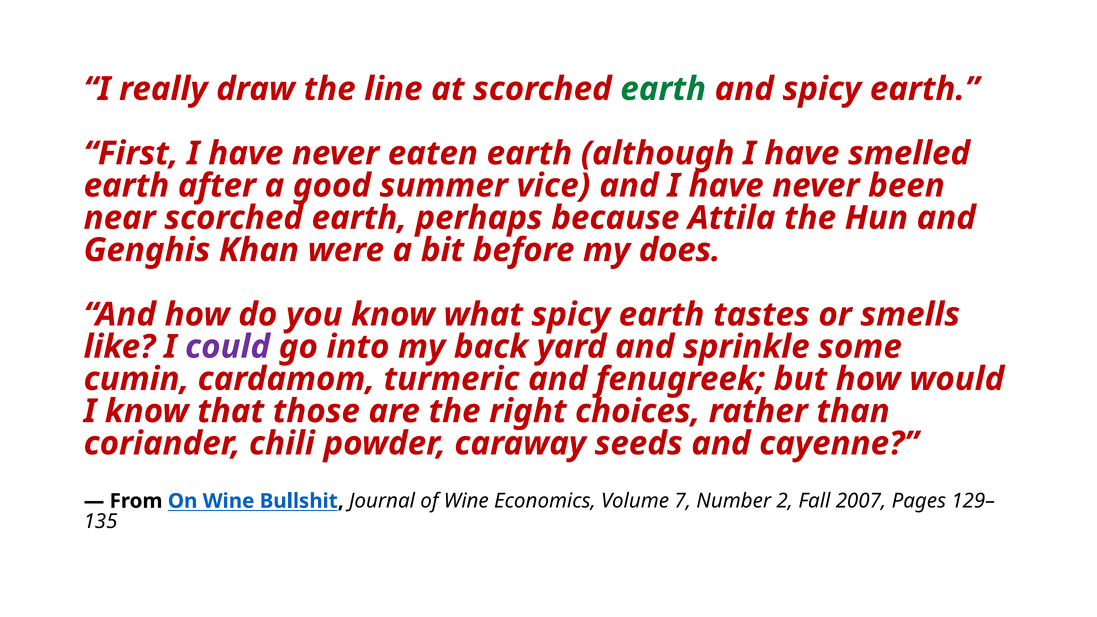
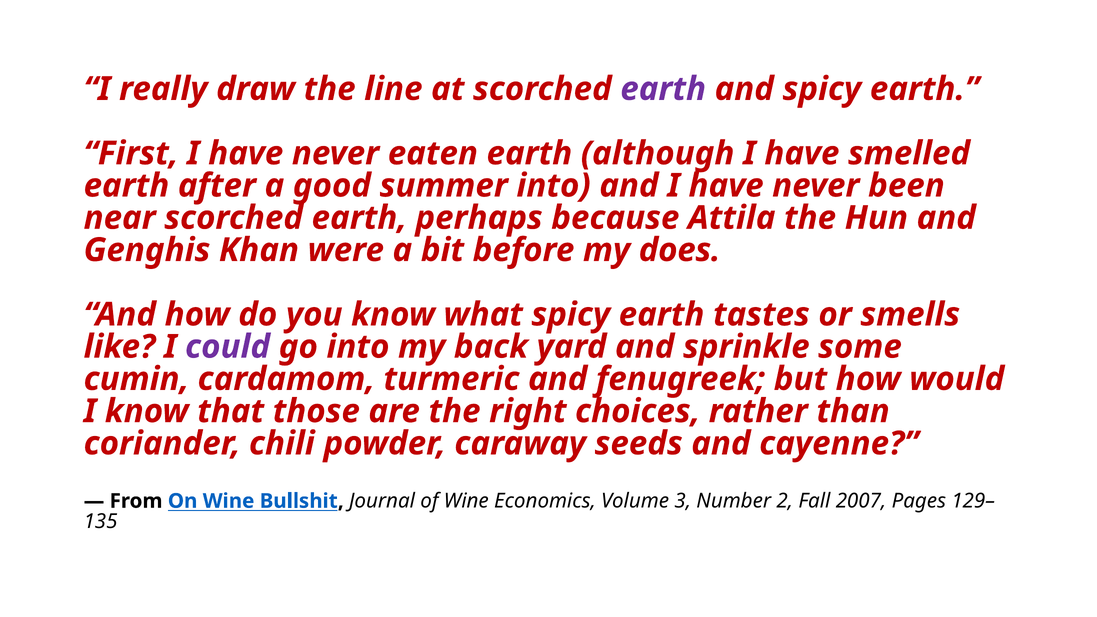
earth at (663, 89) colour: green -> purple
summer vice: vice -> into
7: 7 -> 3
